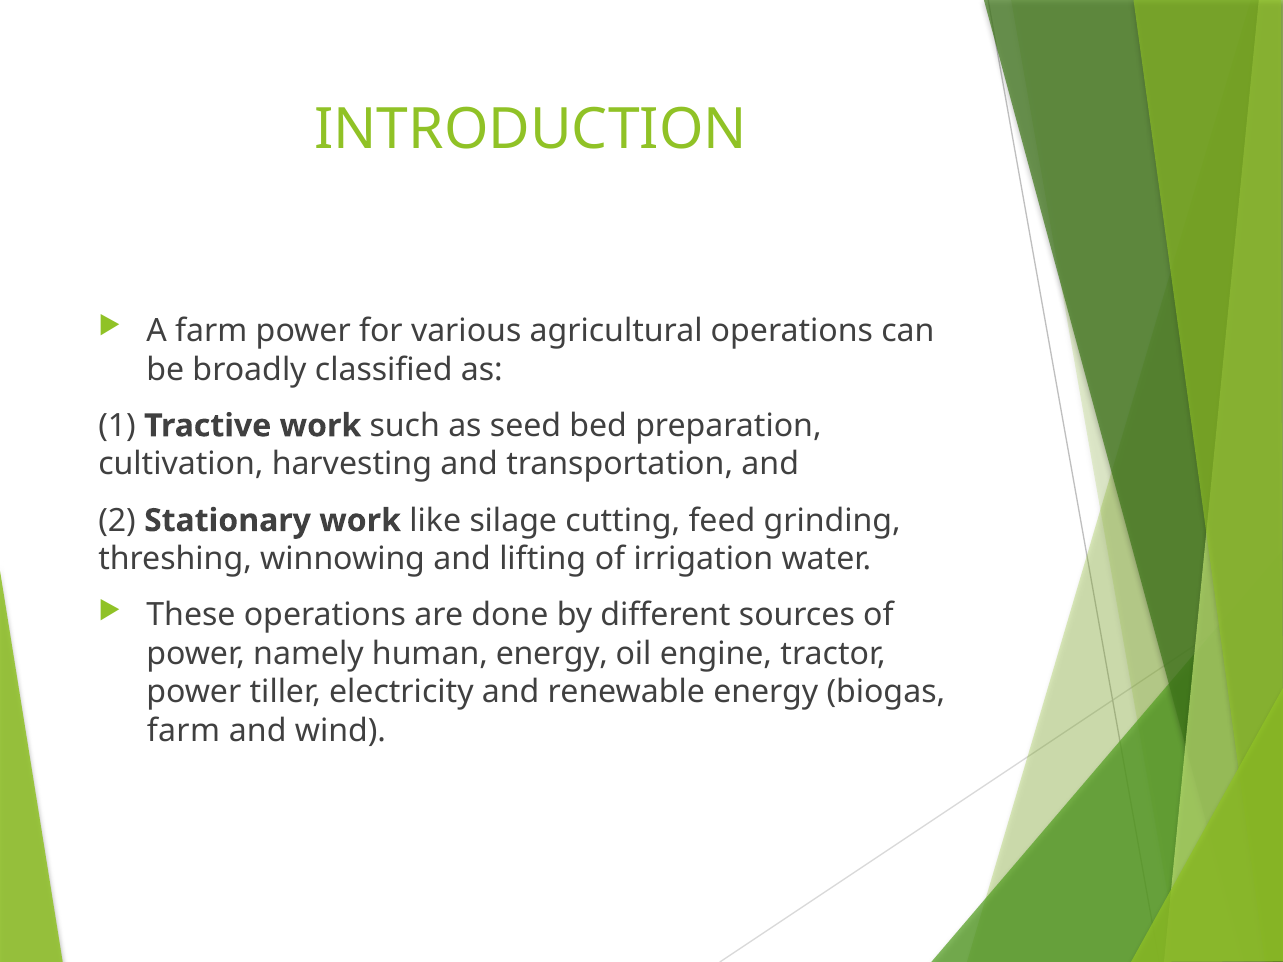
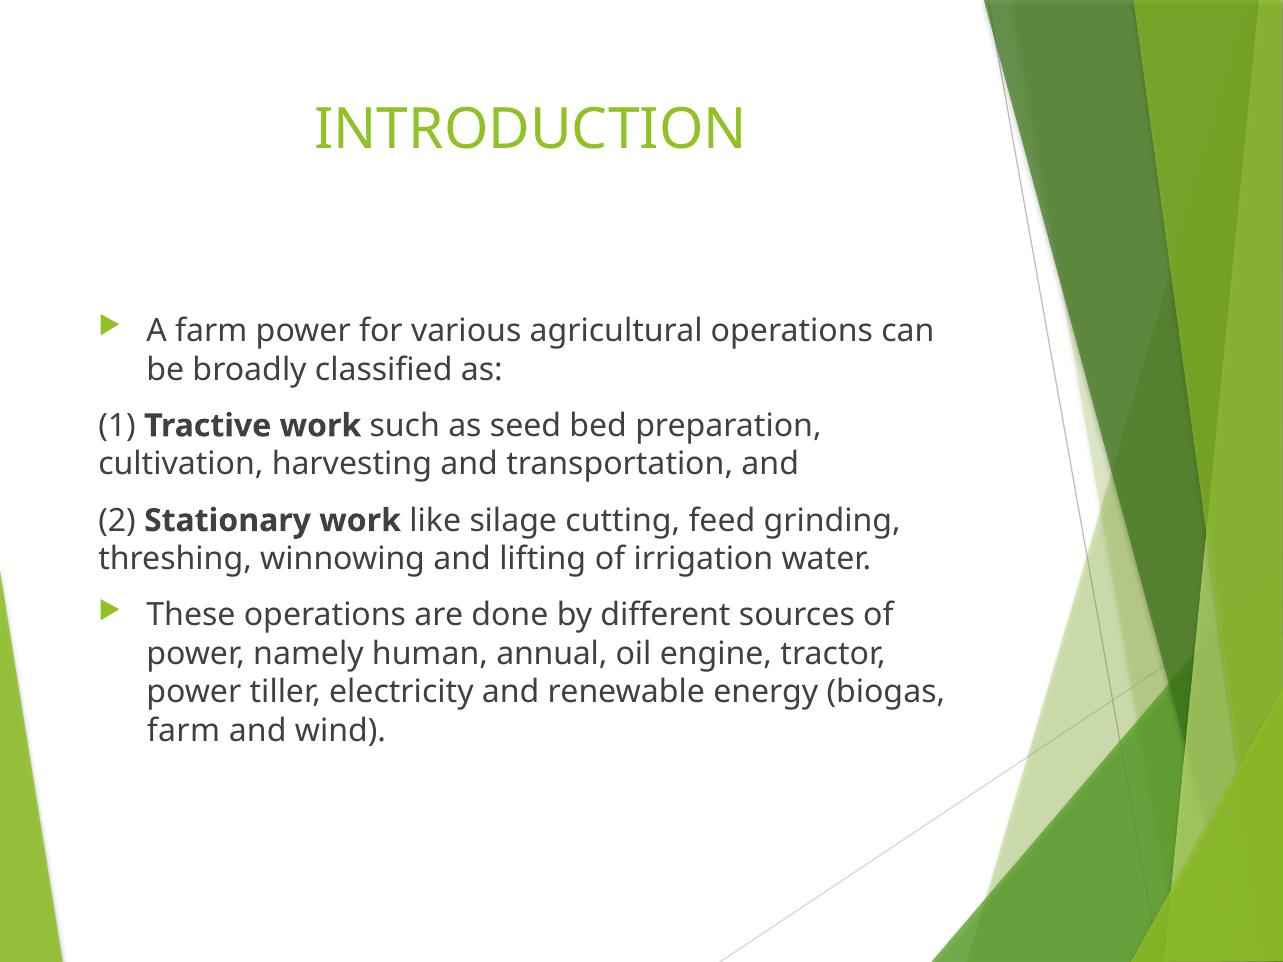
human energy: energy -> annual
